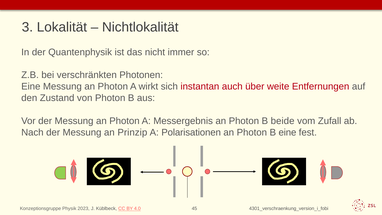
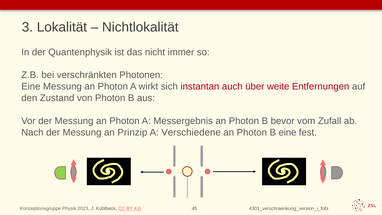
beide: beide -> bevor
Polarisationen: Polarisationen -> Verschiedene
